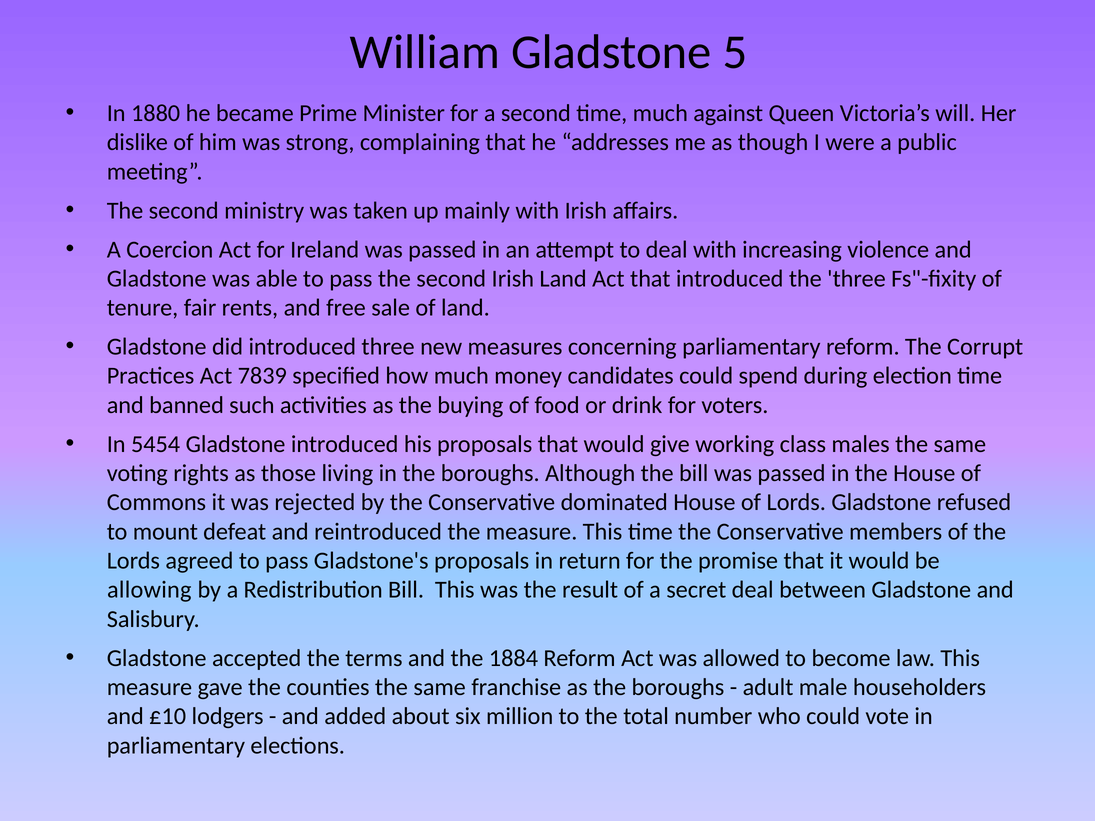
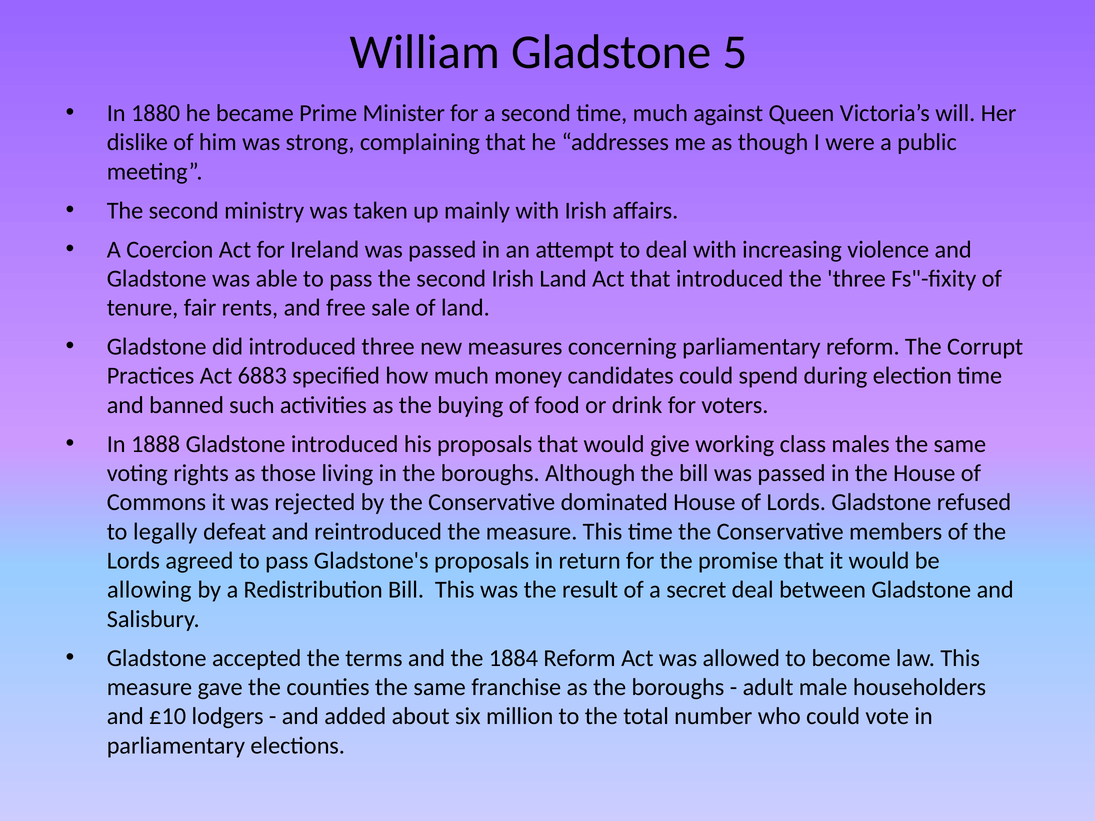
7839: 7839 -> 6883
5454: 5454 -> 1888
mount: mount -> legally
